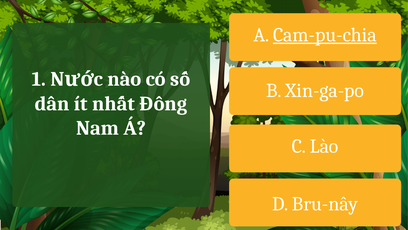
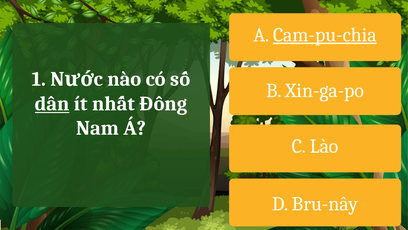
dân underline: none -> present
